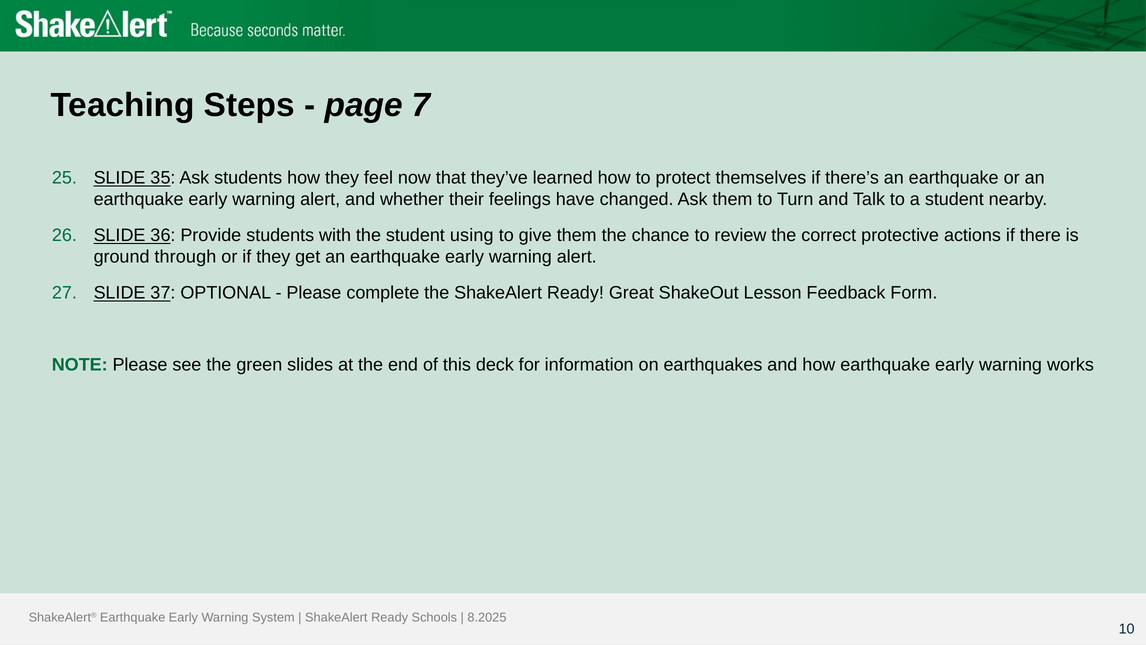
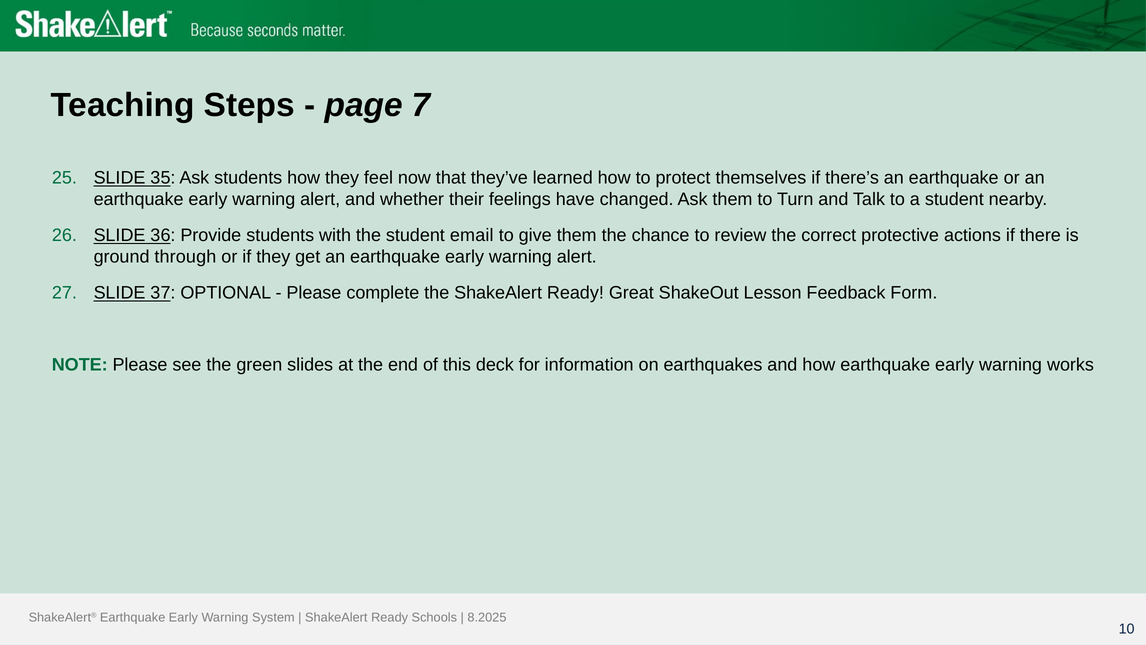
using: using -> email
